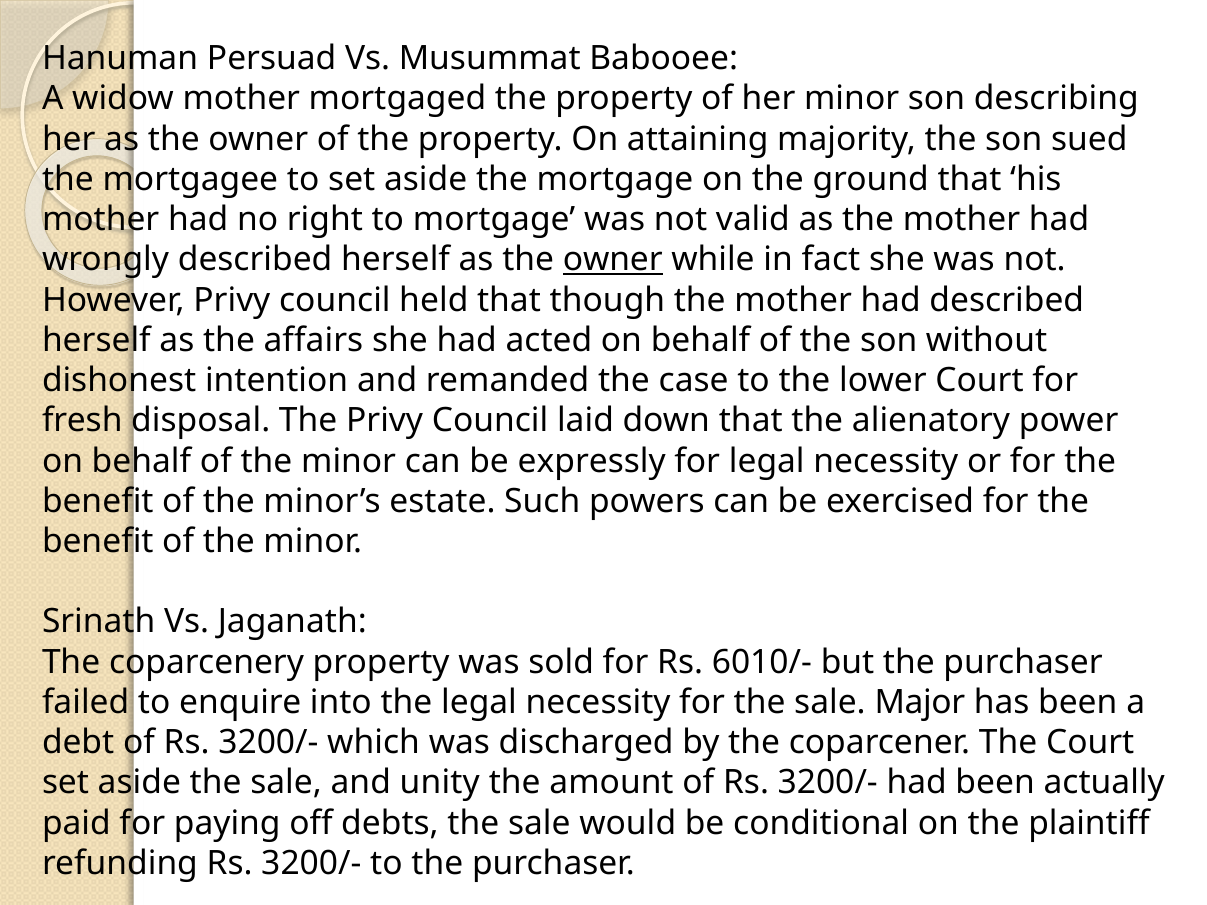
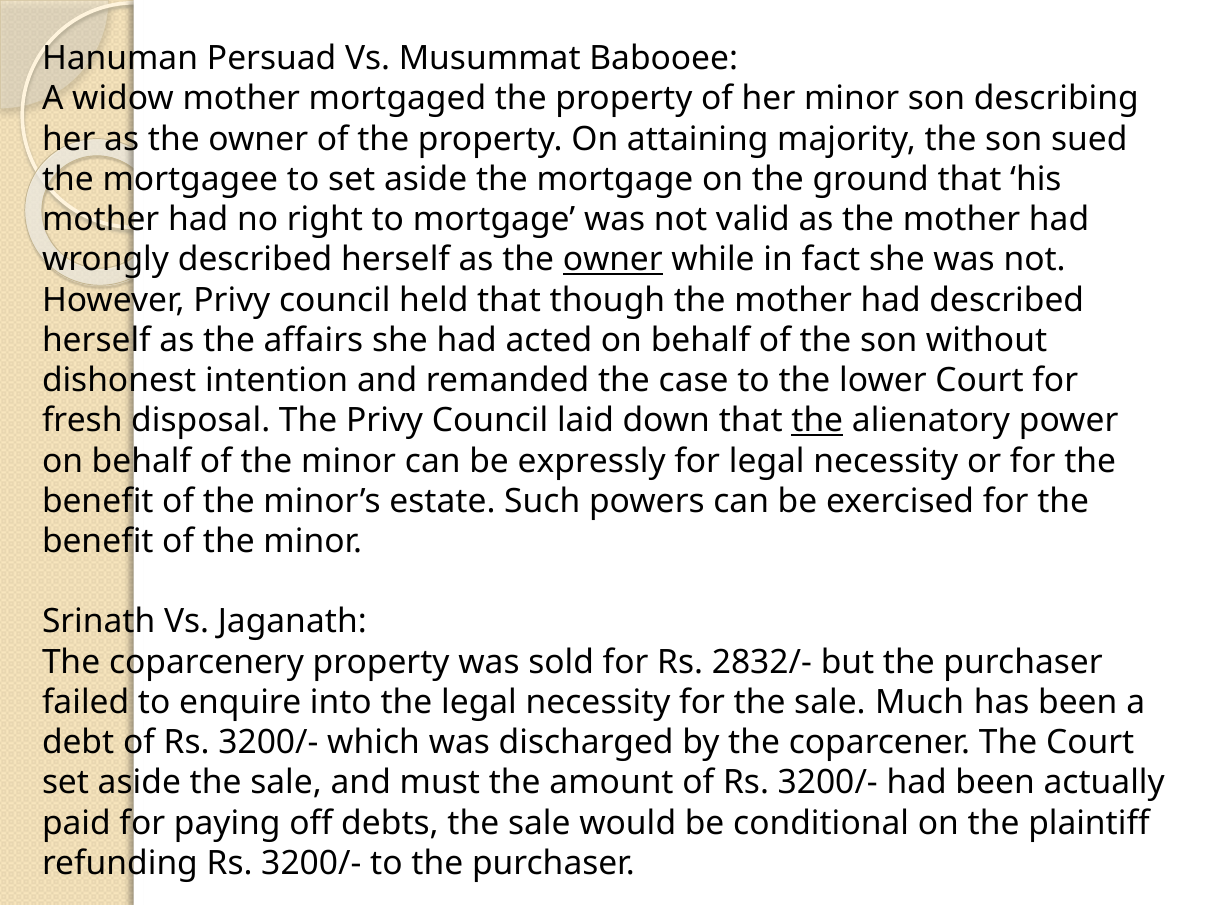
the at (817, 421) underline: none -> present
6010/-: 6010/- -> 2832/-
Major: Major -> Much
unity: unity -> must
